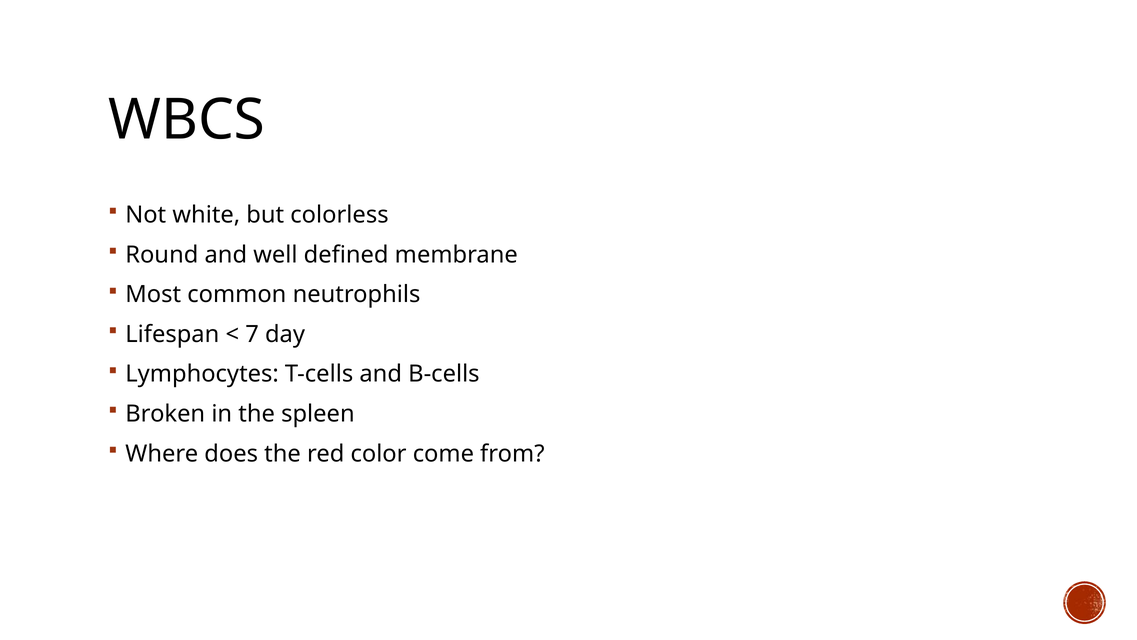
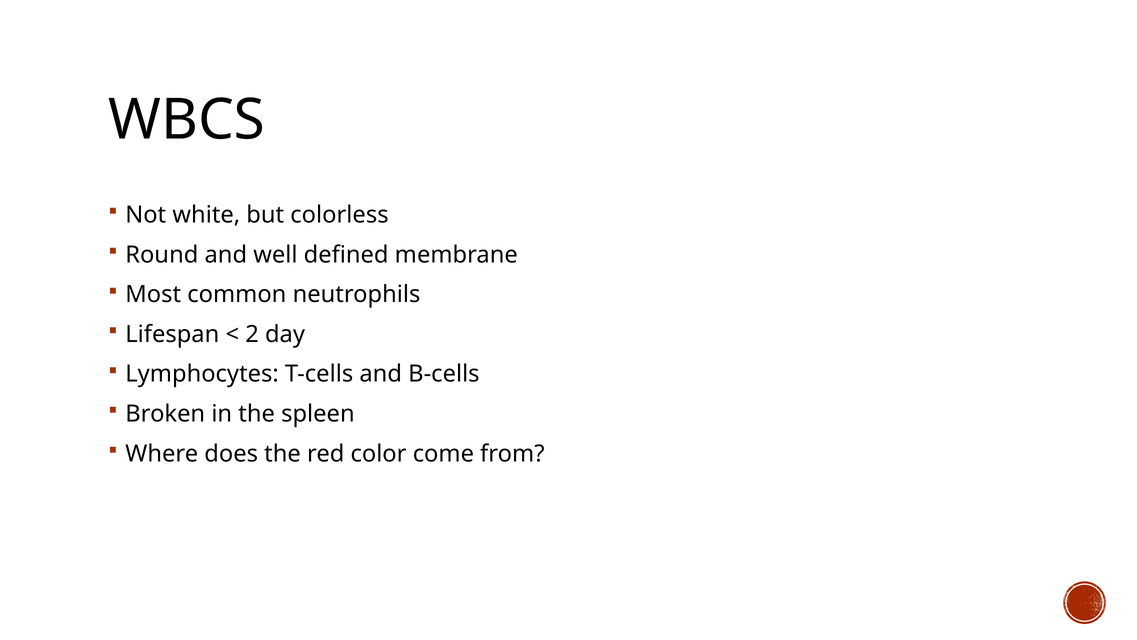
7: 7 -> 2
